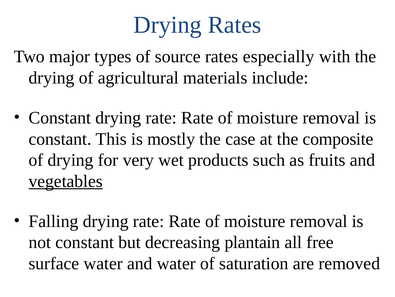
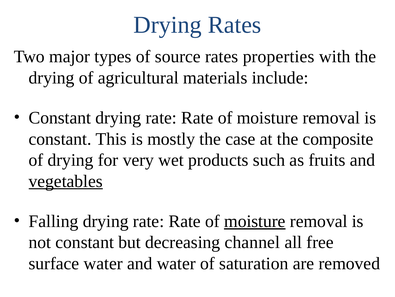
especially: especially -> properties
moisture at (255, 221) underline: none -> present
plantain: plantain -> channel
